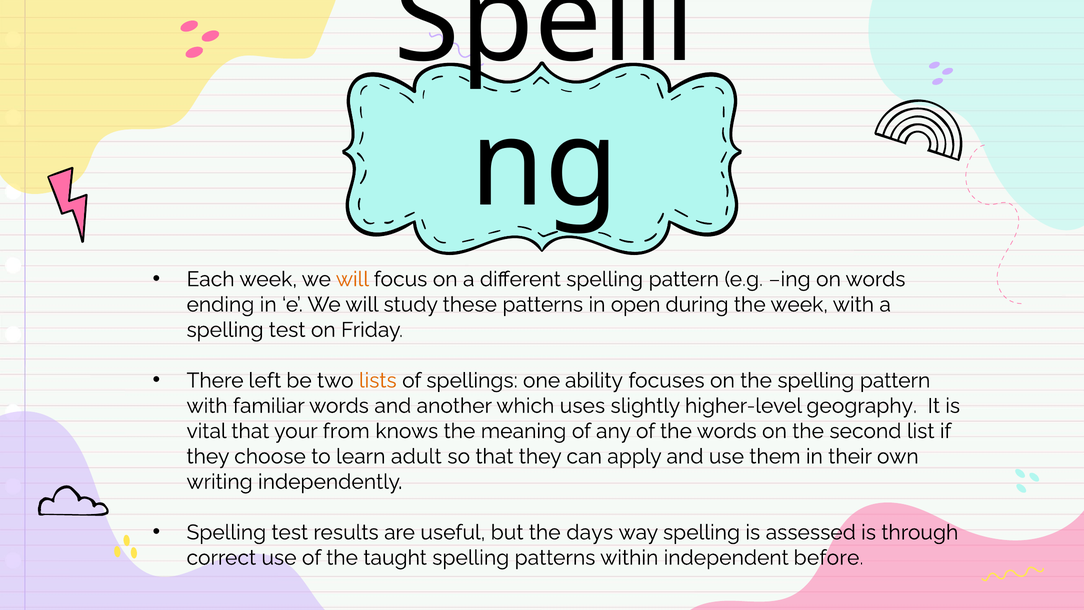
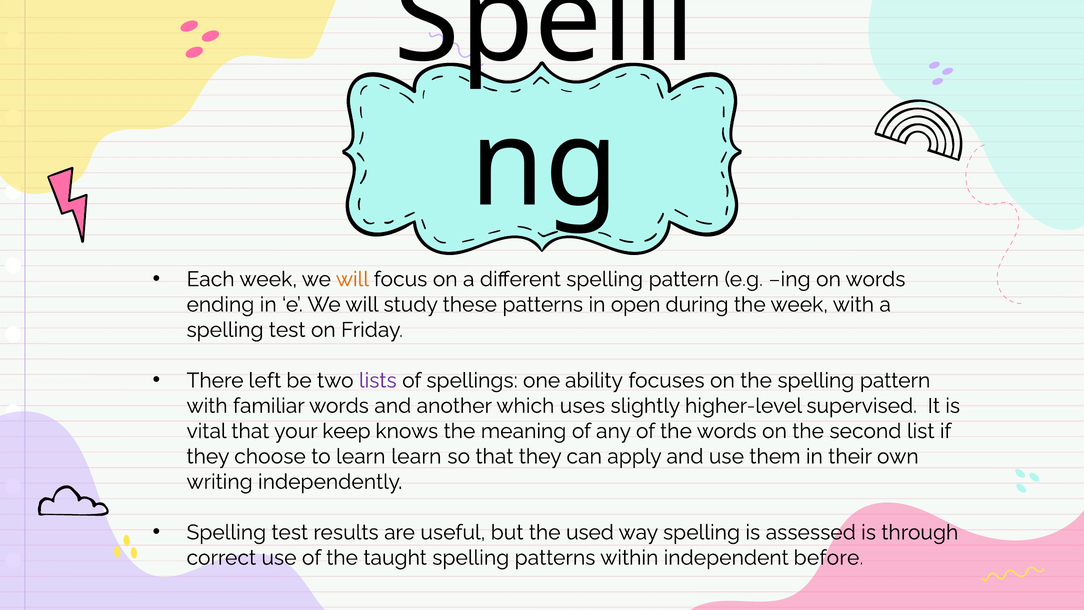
lists colour: orange -> purple
geography: geography -> supervised
from: from -> keep
learn adult: adult -> learn
days: days -> used
